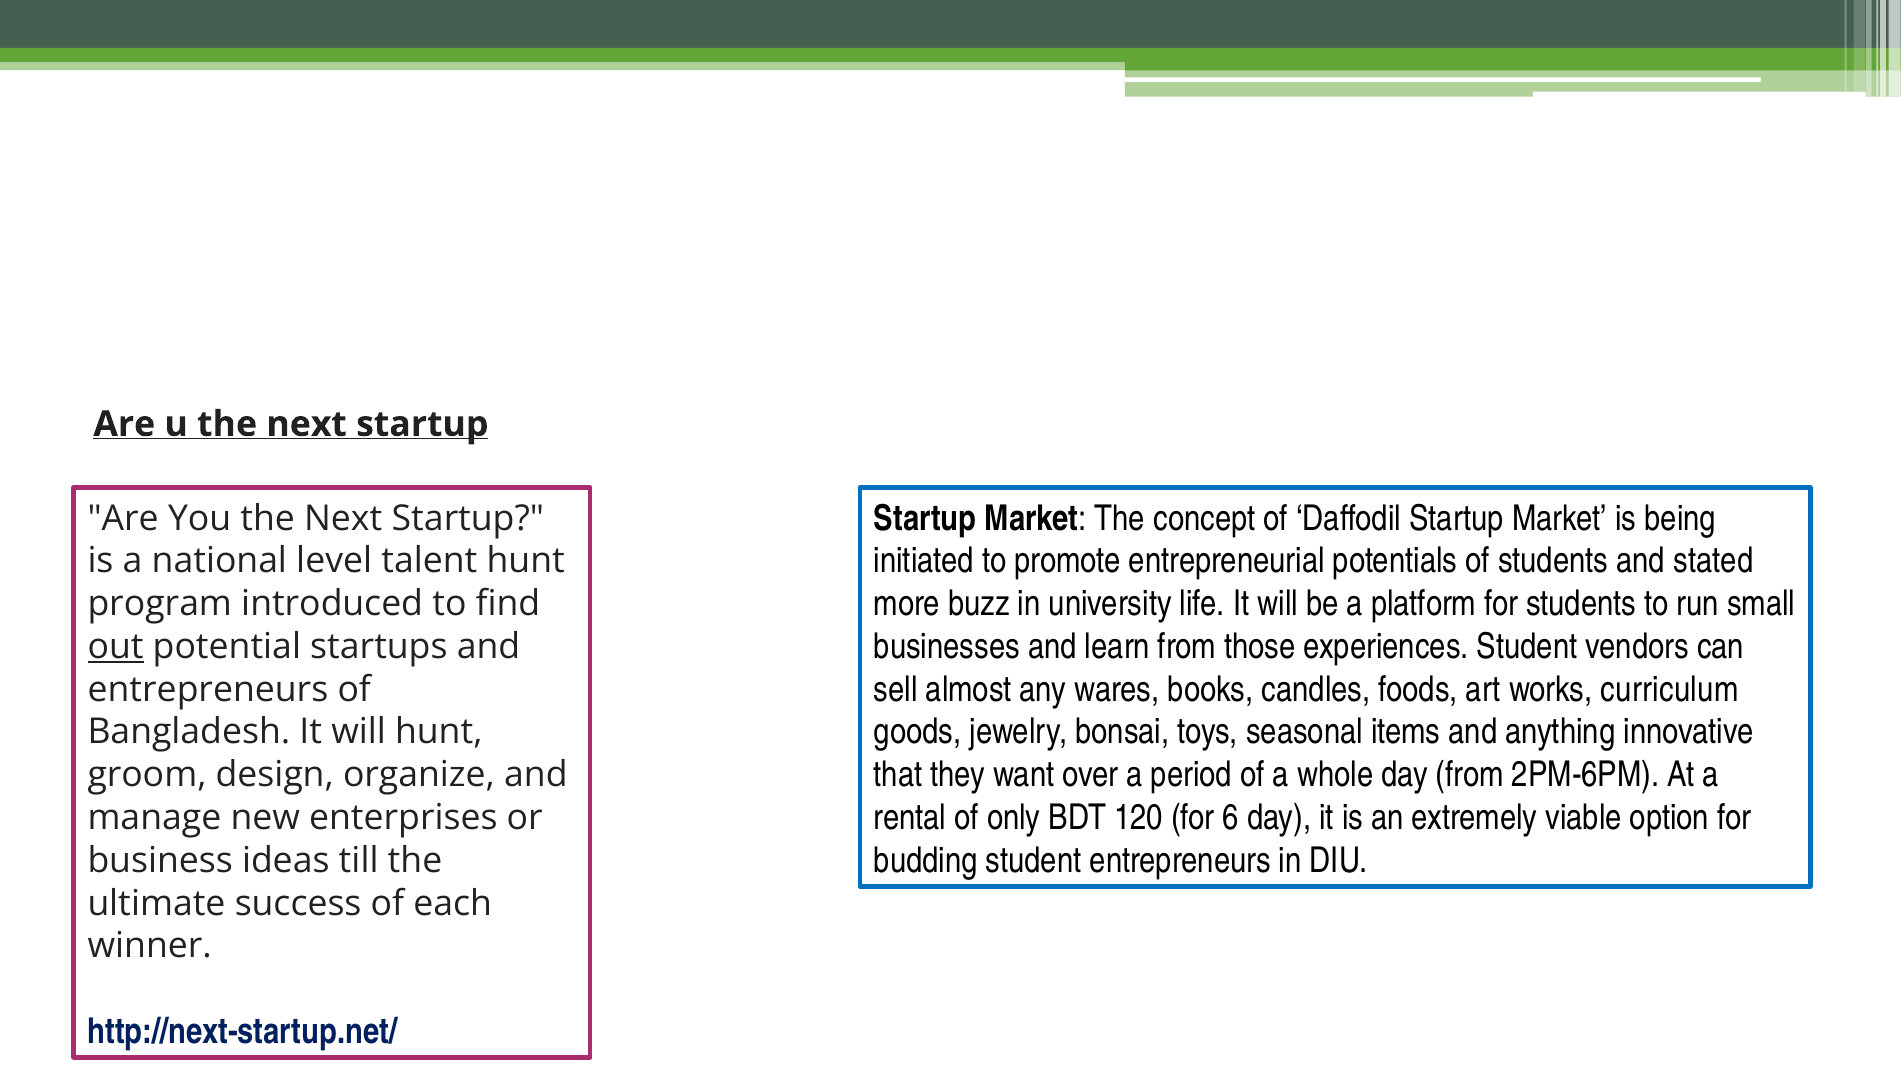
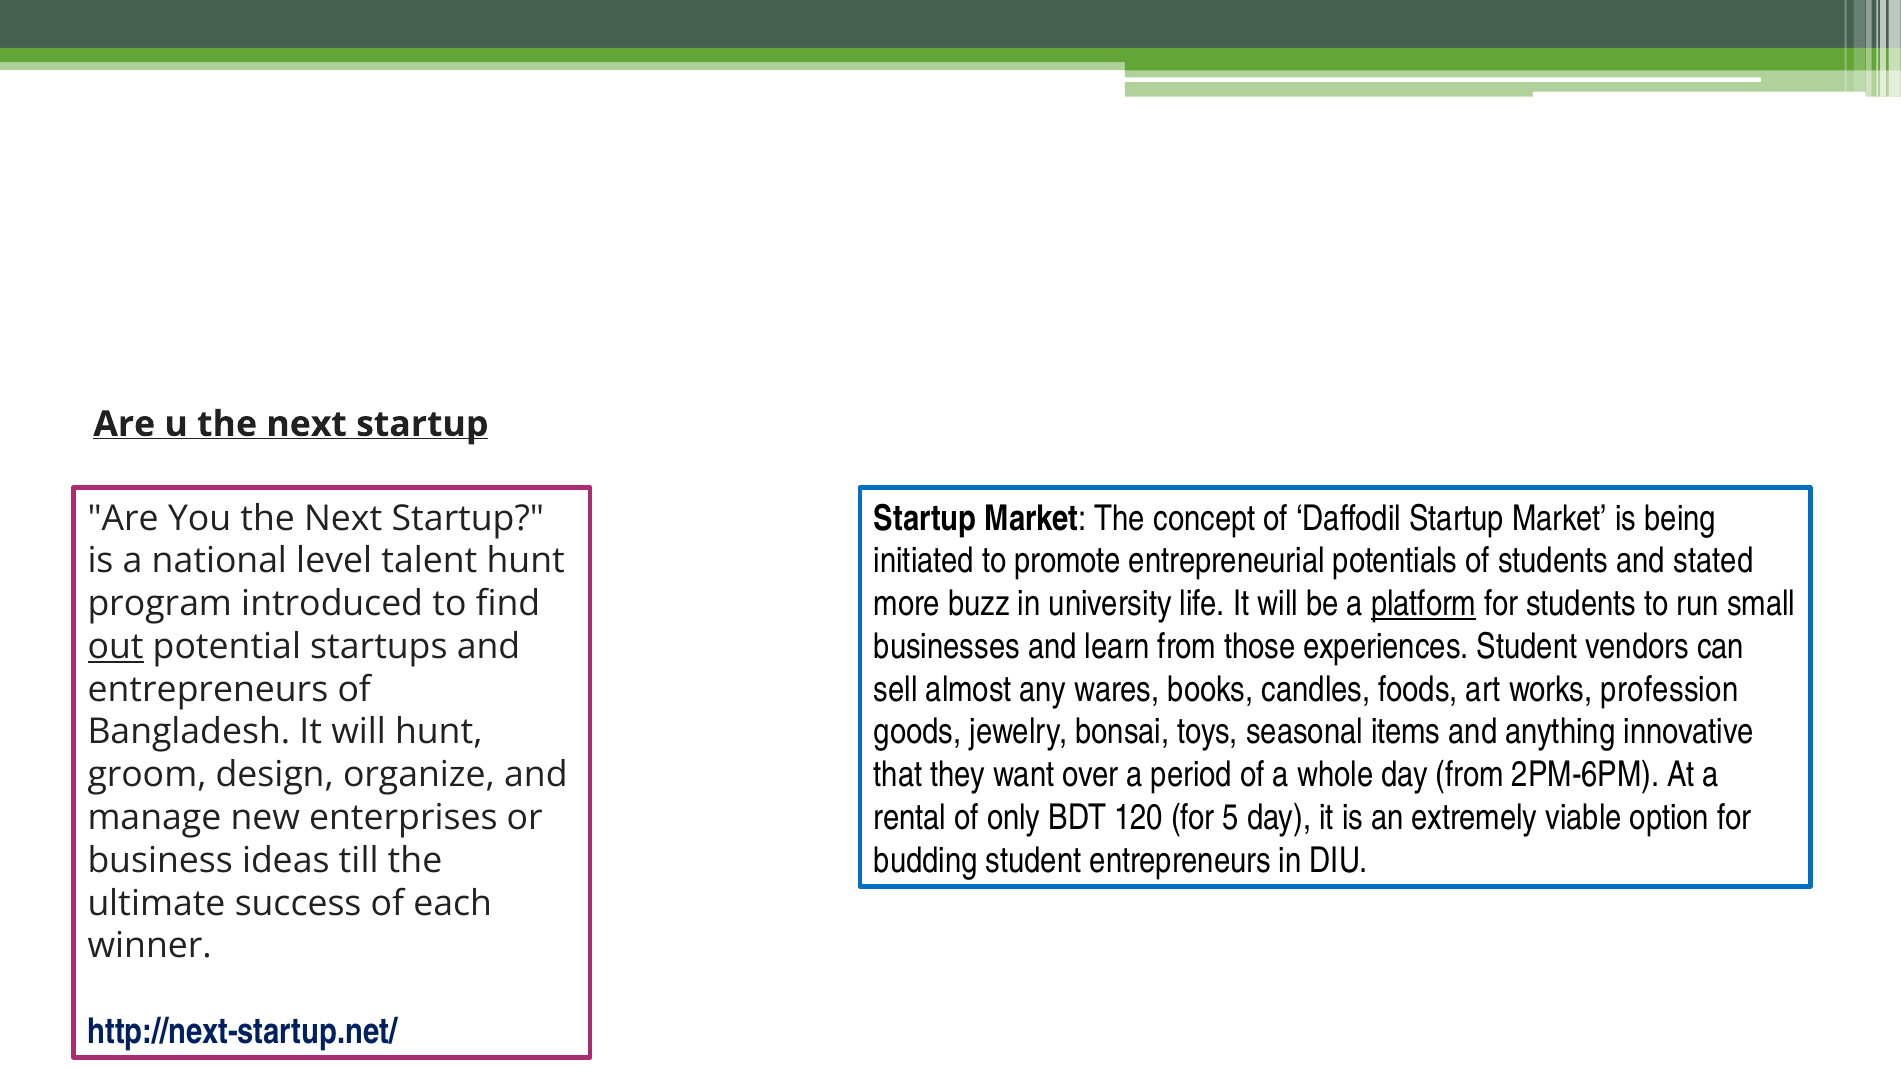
platform underline: none -> present
curriculum: curriculum -> profession
6: 6 -> 5
